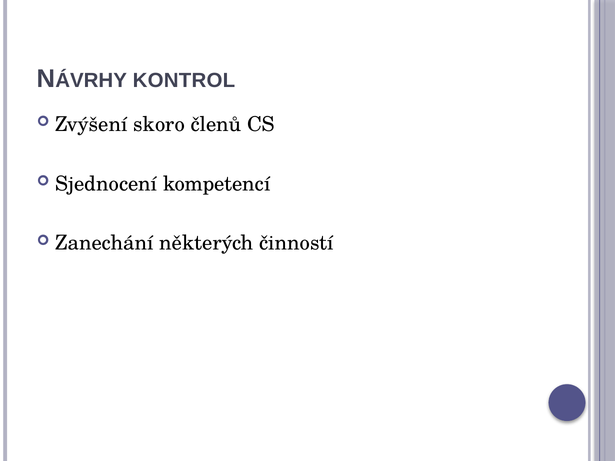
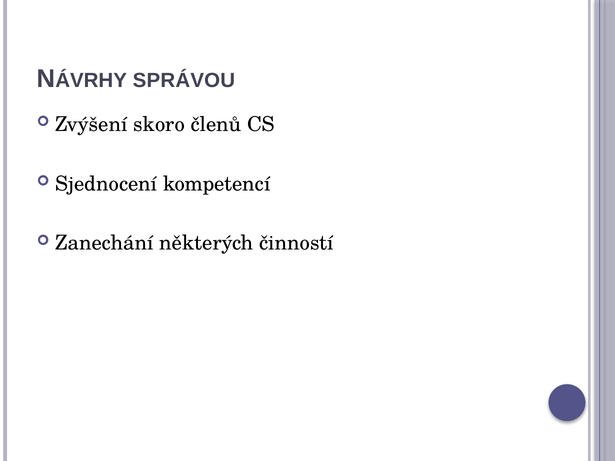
KONTROL: KONTROL -> SPRÁVOU
